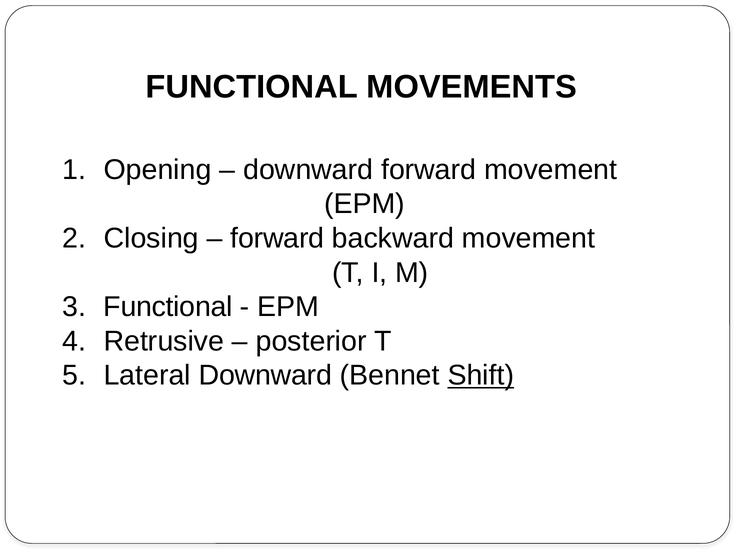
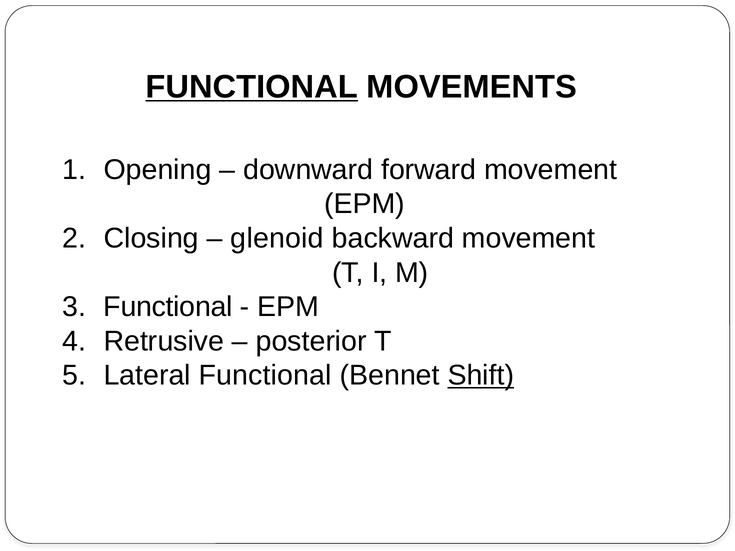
FUNCTIONAL at (252, 87) underline: none -> present
forward at (277, 238): forward -> glenoid
Lateral Downward: Downward -> Functional
